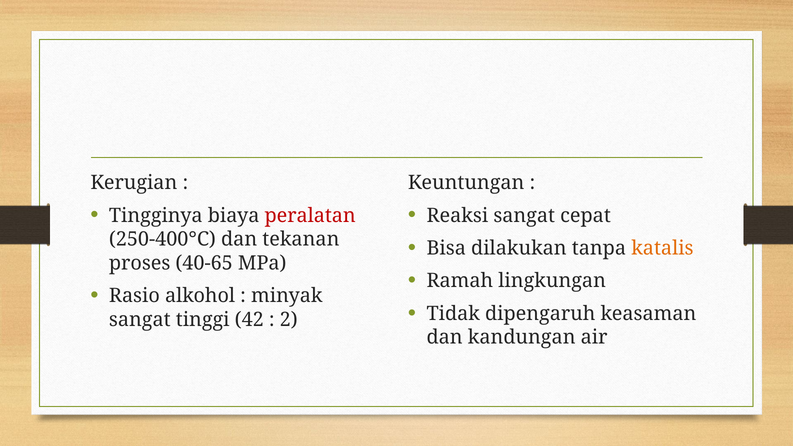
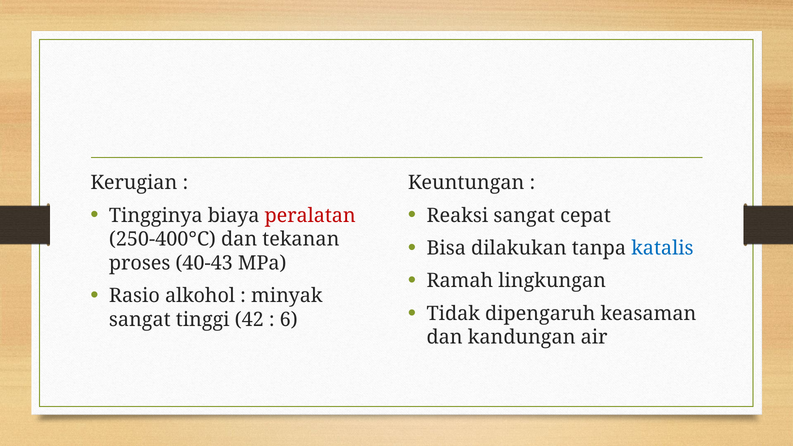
katalis colour: orange -> blue
40-65: 40-65 -> 40-43
2: 2 -> 6
